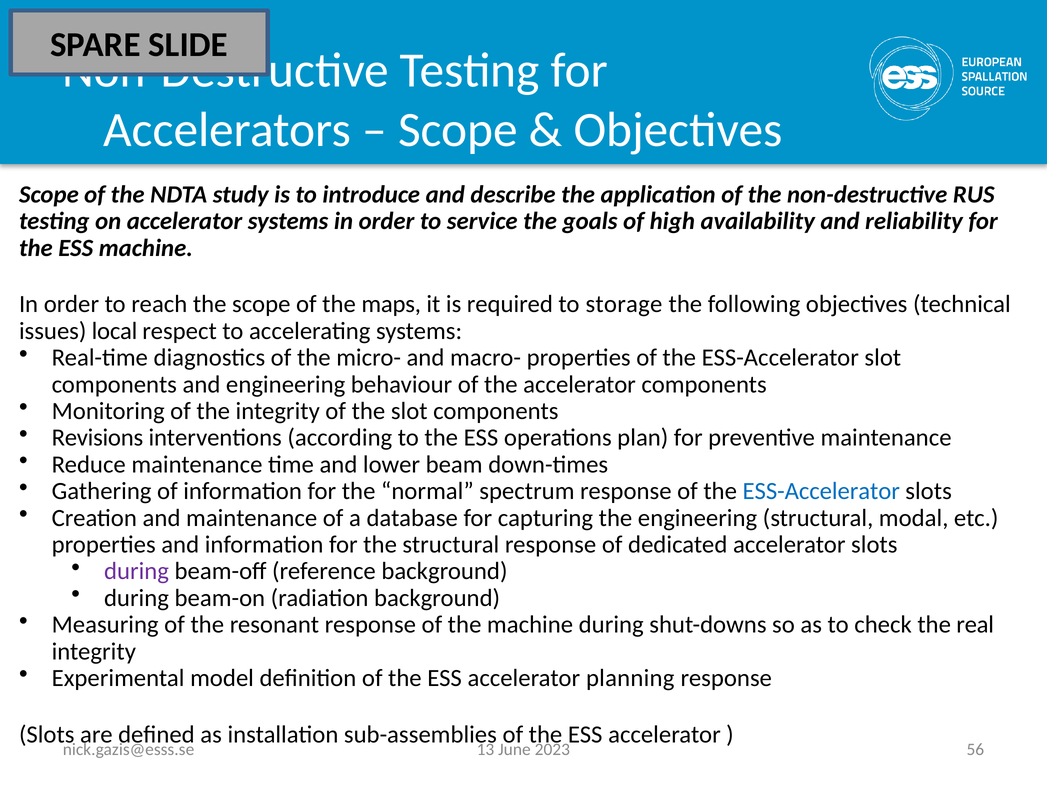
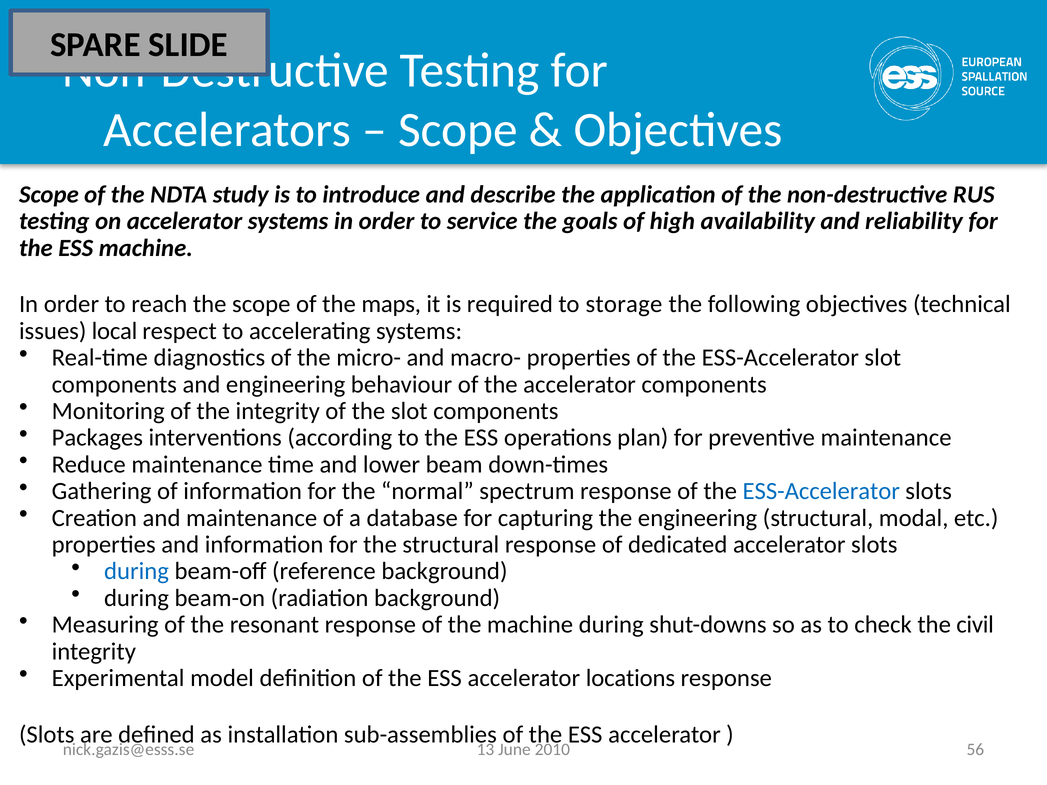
Revisions: Revisions -> Packages
during at (136, 572) colour: purple -> blue
real: real -> civil
planning: planning -> locations
2023: 2023 -> 2010
